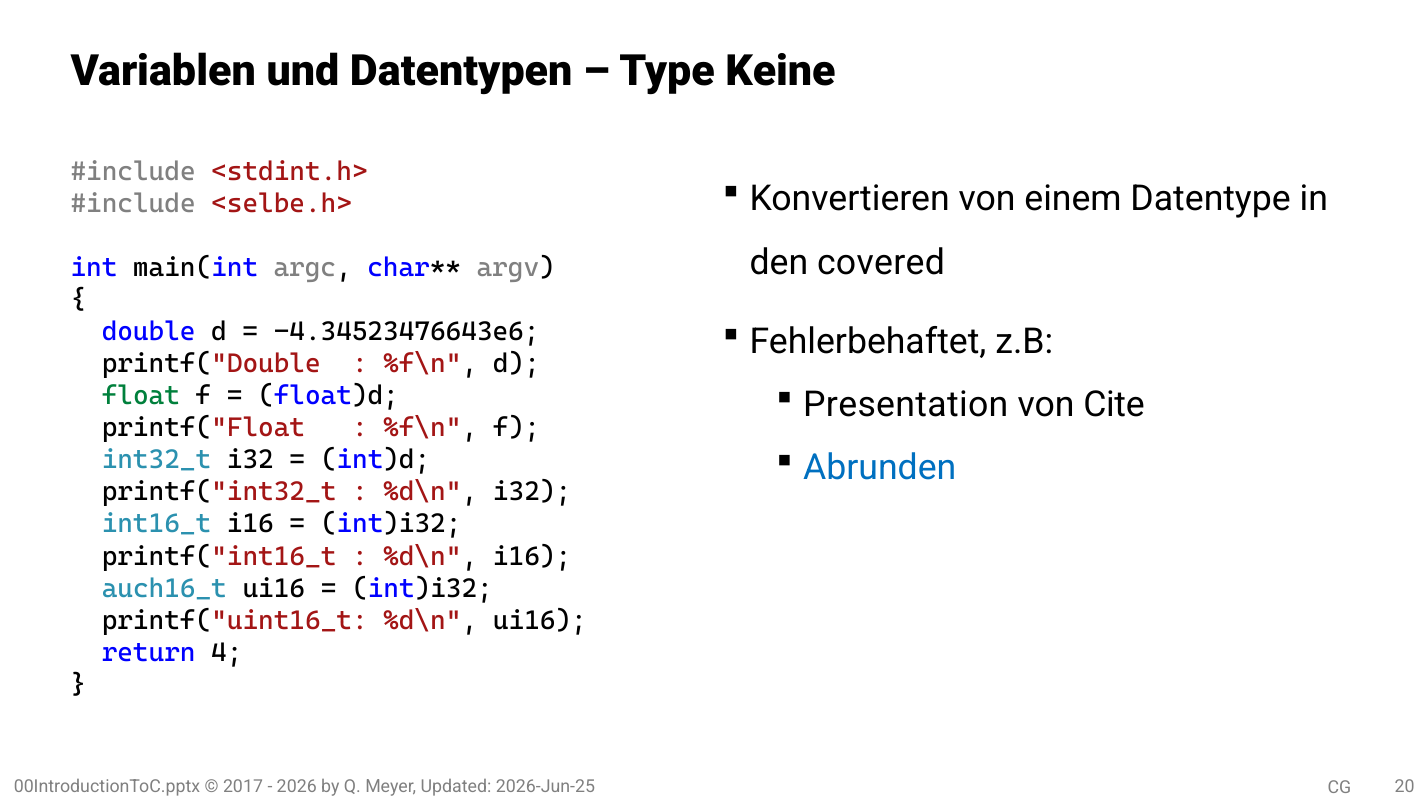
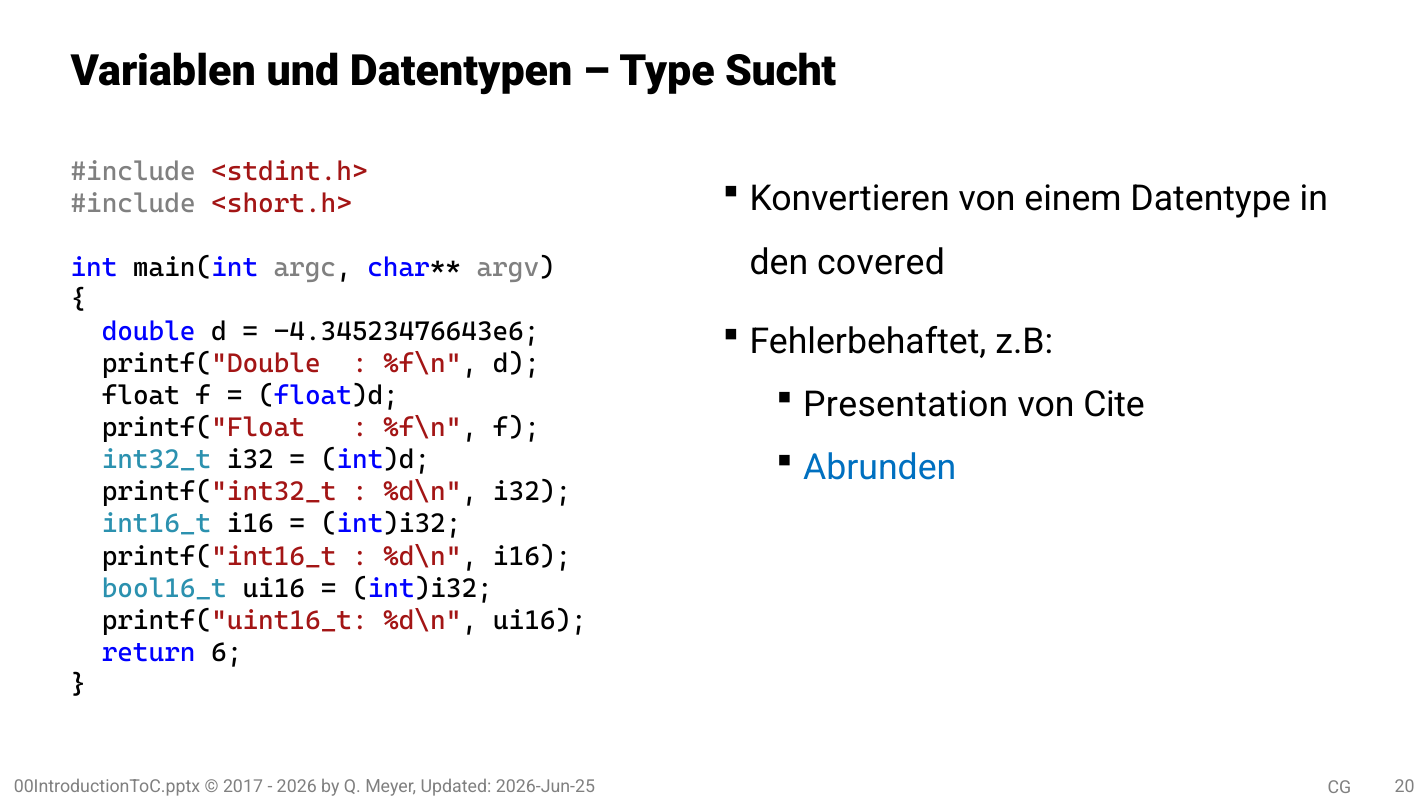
Keine: Keine -> Sucht
<selbe.h>: <selbe.h> -> <short.h>
float colour: green -> black
auch16_t: auch16_t -> bool16_t
4: 4 -> 6
